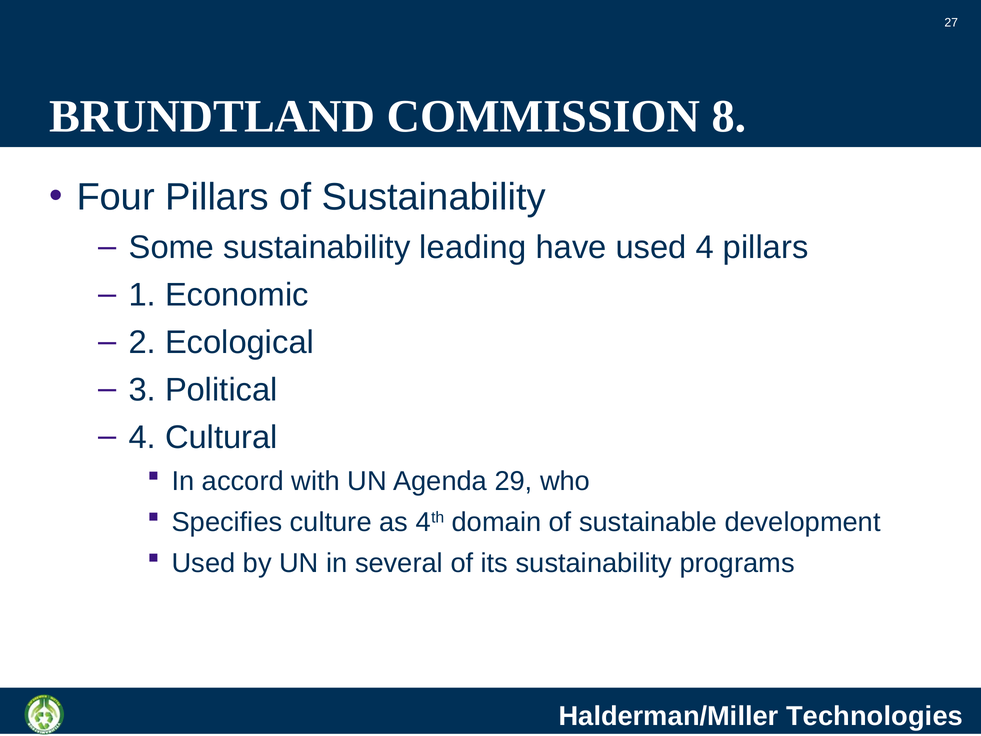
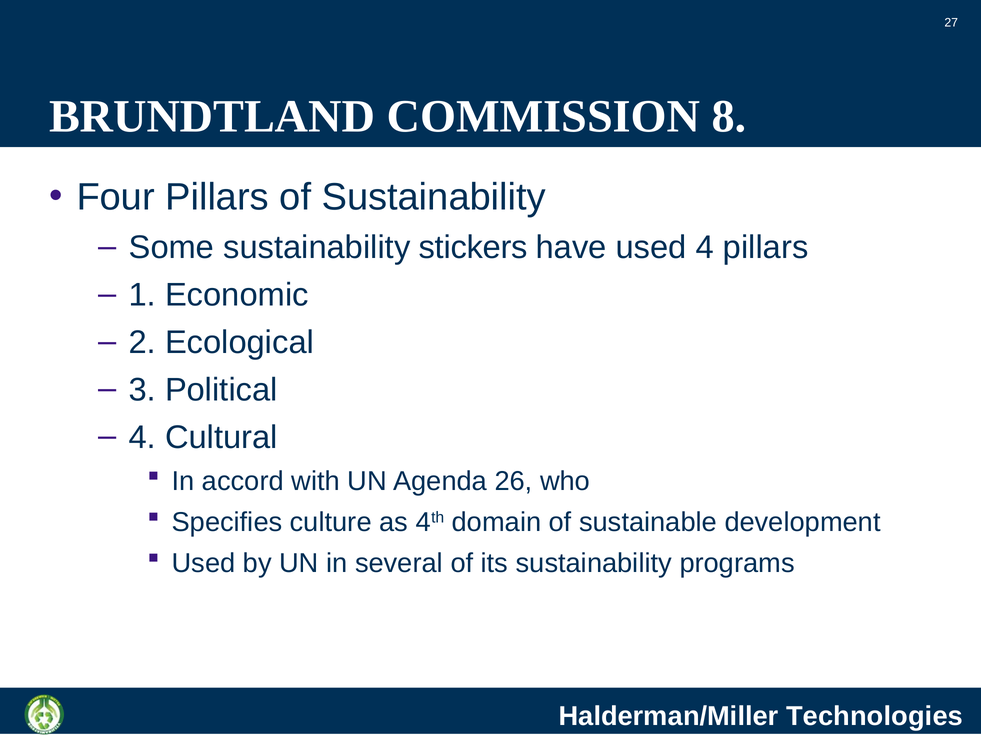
leading: leading -> stickers
29: 29 -> 26
